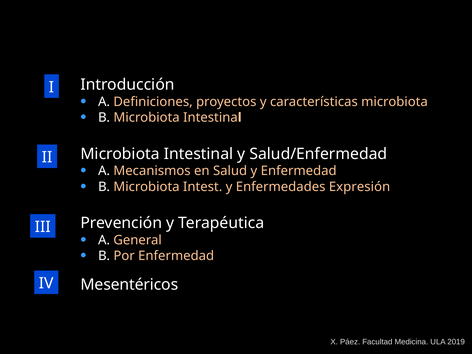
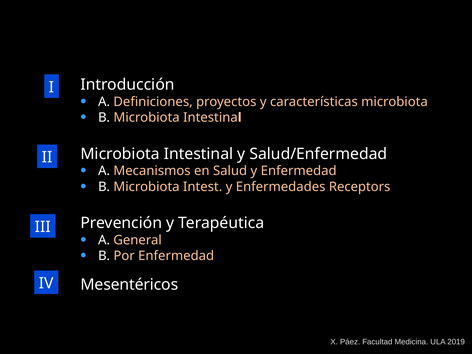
Expresión: Expresión -> Receptors
